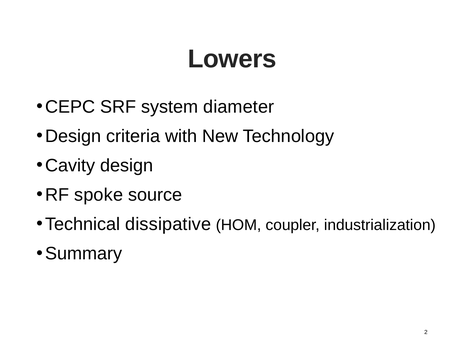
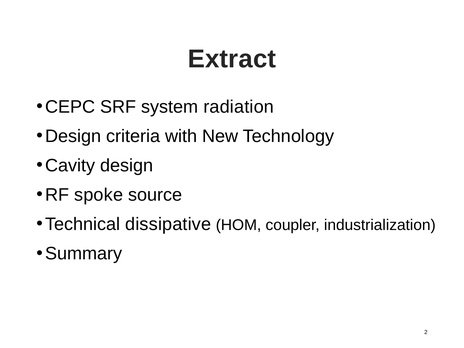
Lowers: Lowers -> Extract
diameter: diameter -> radiation
